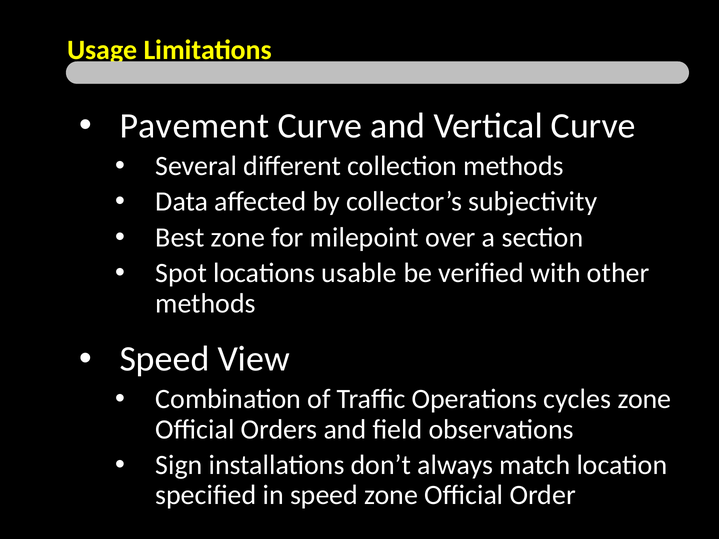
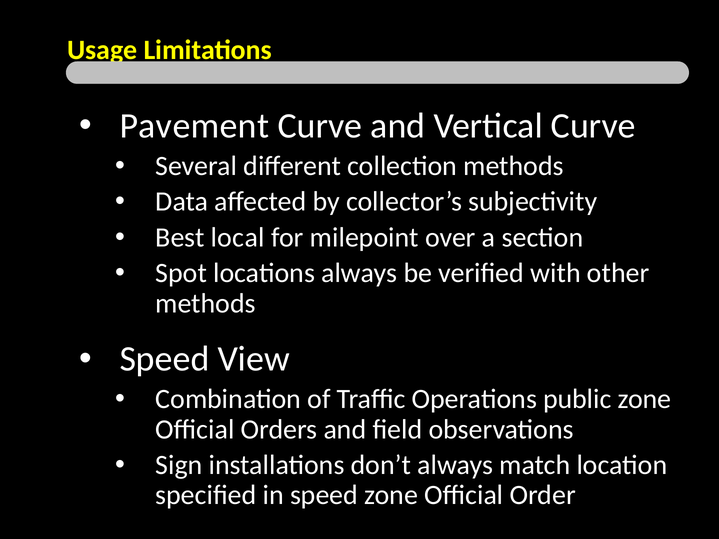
Best zone: zone -> local
locations usable: usable -> always
cycles: cycles -> public
